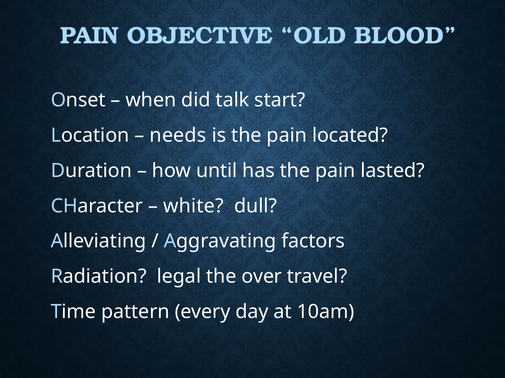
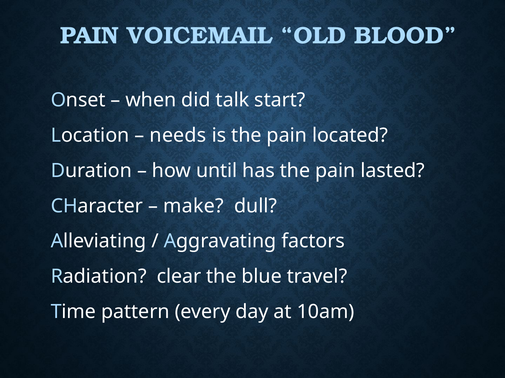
OBJECTIVE: OBJECTIVE -> VOICEMAIL
white: white -> make
legal: legal -> clear
over: over -> blue
